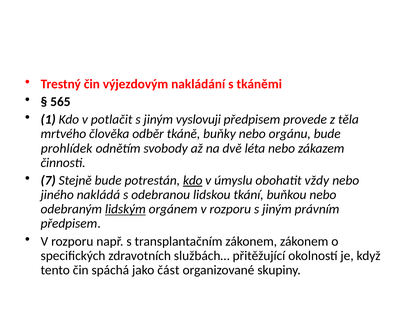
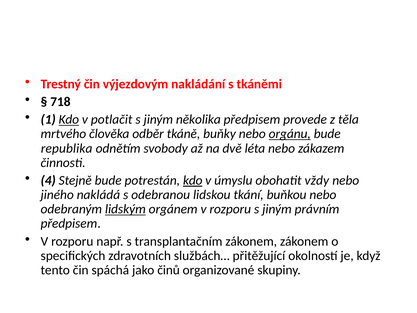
565: 565 -> 718
Kdo at (69, 119) underline: none -> present
vyslovuji: vyslovuji -> několika
orgánu underline: none -> present
prohlídek: prohlídek -> republika
7: 7 -> 4
část: část -> činů
